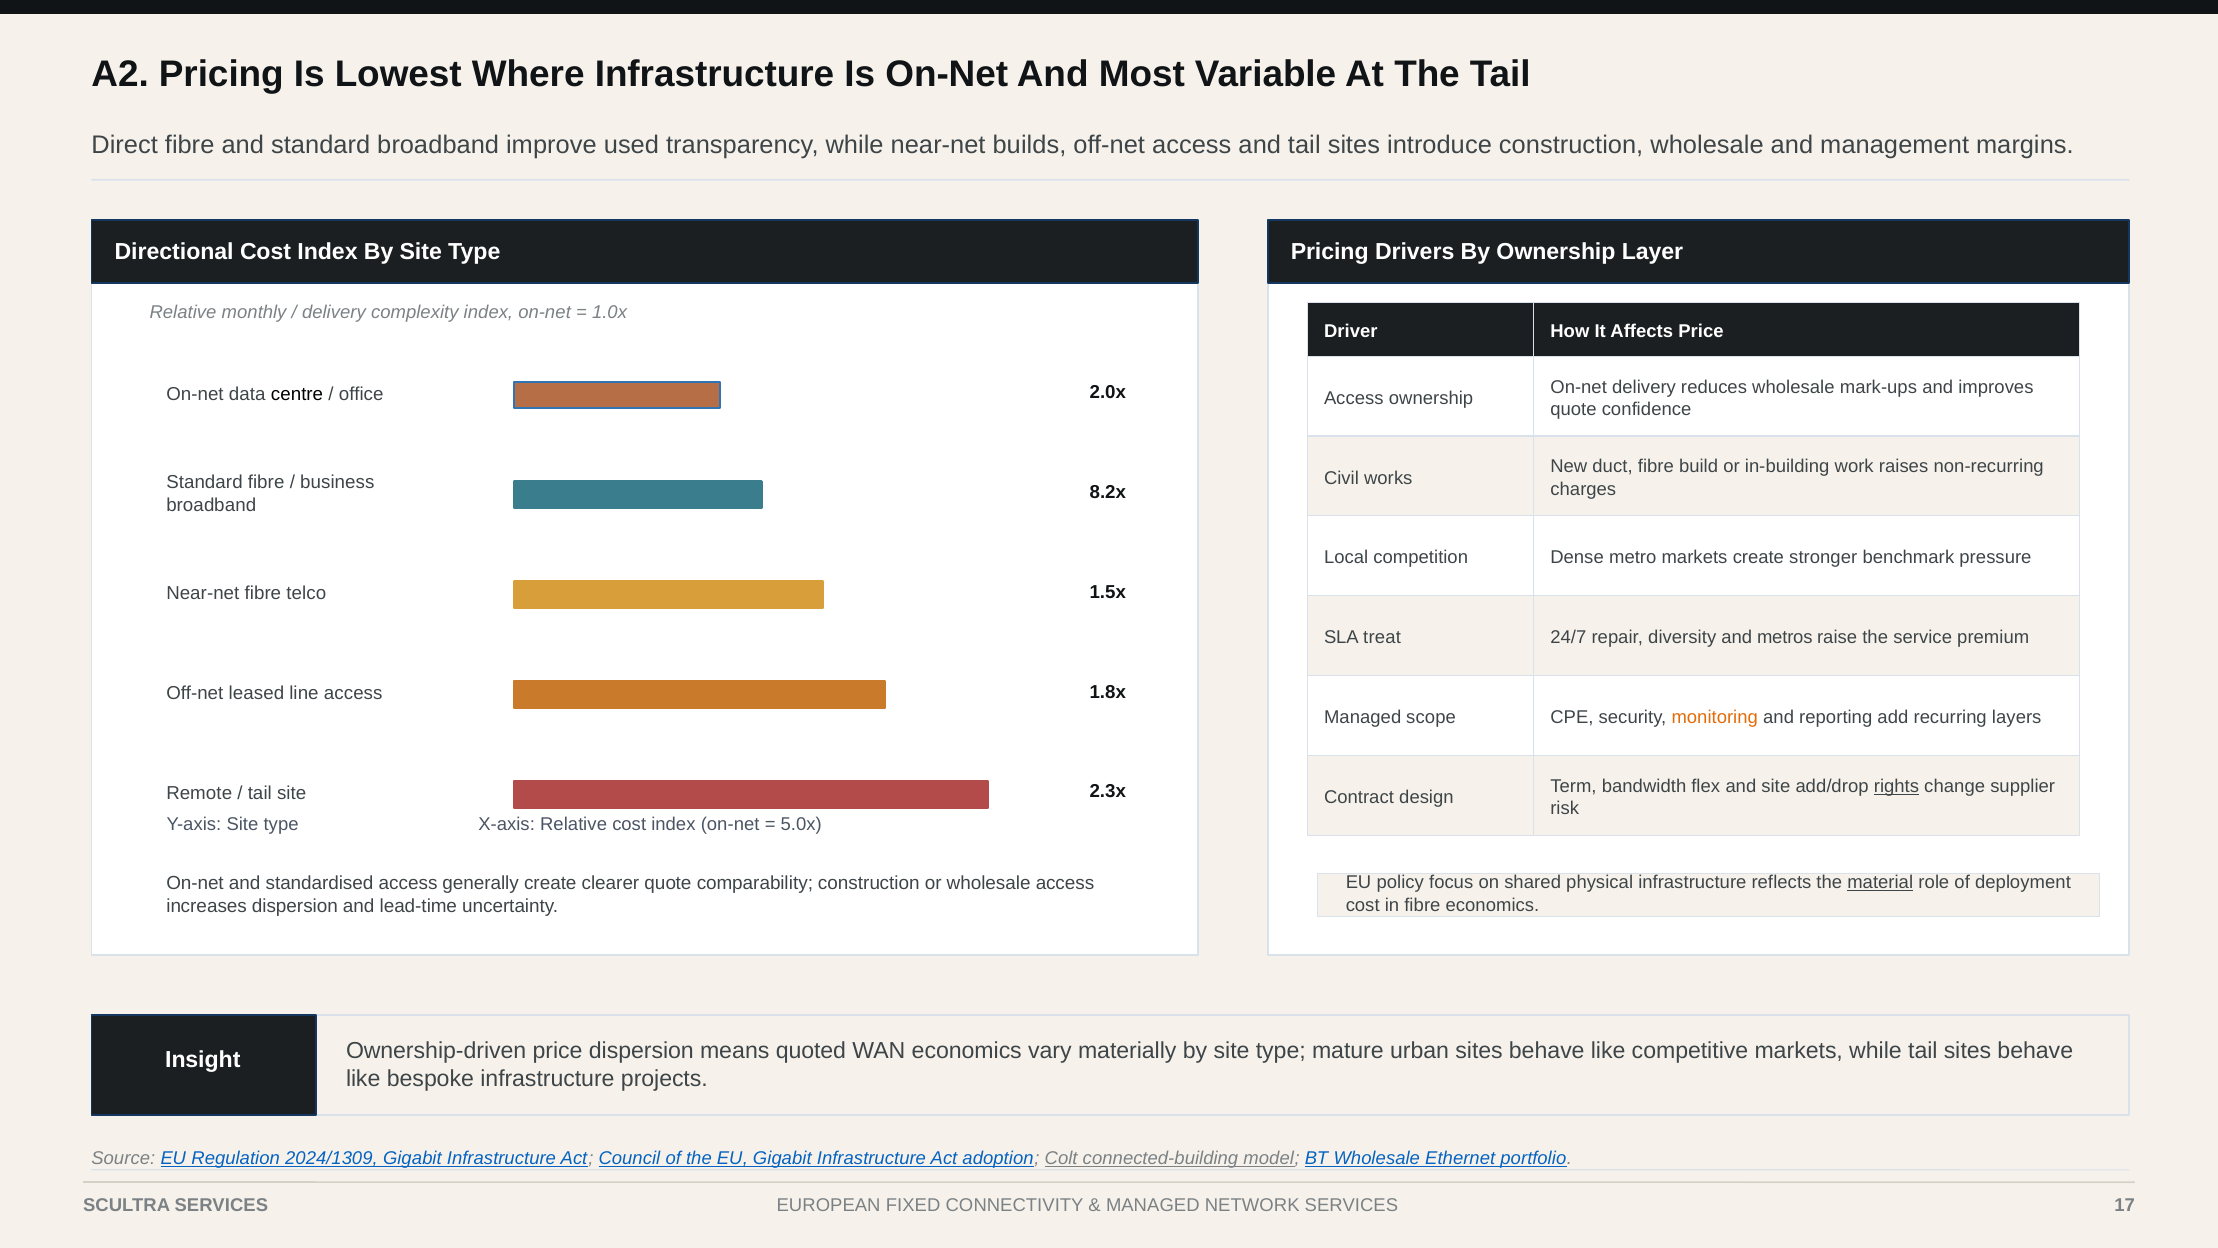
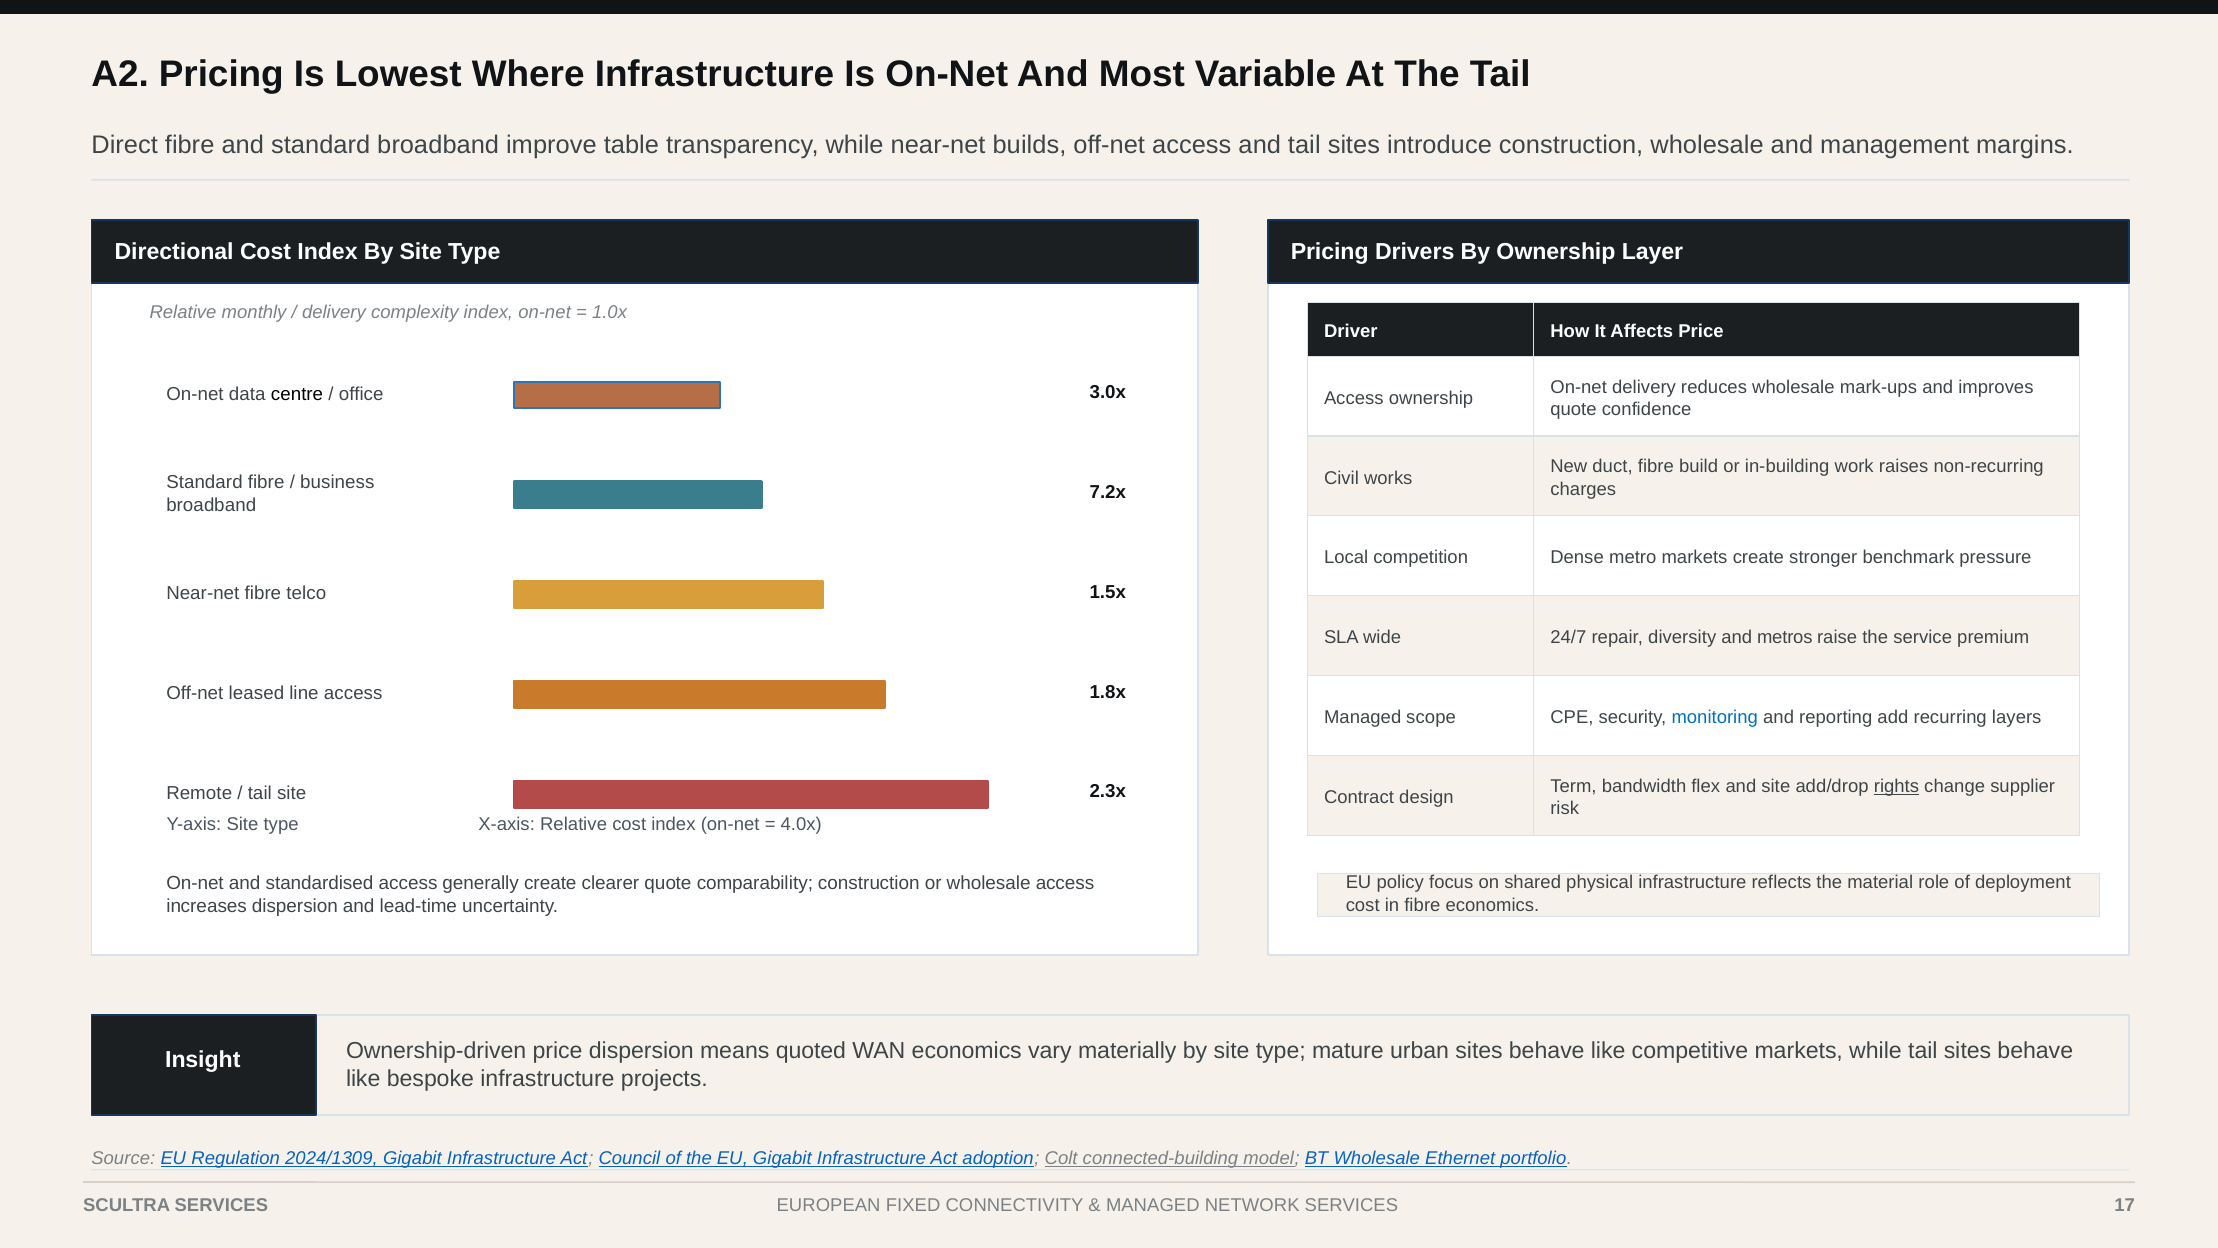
used: used -> table
2.0x: 2.0x -> 3.0x
8.2x: 8.2x -> 7.2x
treat: treat -> wide
monitoring colour: orange -> blue
5.0x: 5.0x -> 4.0x
material underline: present -> none
